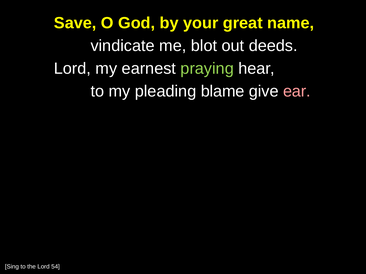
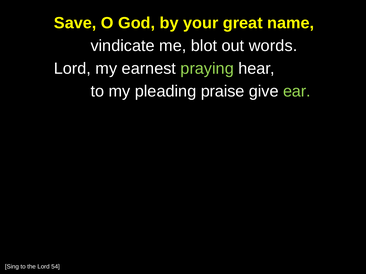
deeds: deeds -> words
blame: blame -> praise
ear colour: pink -> light green
